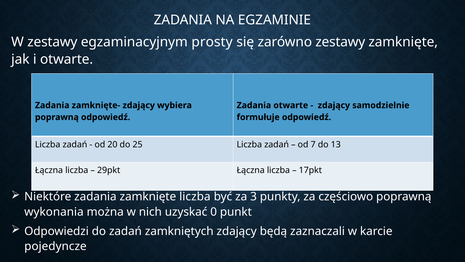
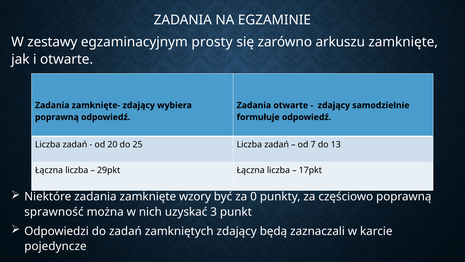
zarówno zestawy: zestawy -> arkuszu
zamknięte liczba: liczba -> wzory
3: 3 -> 0
wykonania: wykonania -> sprawność
0: 0 -> 3
